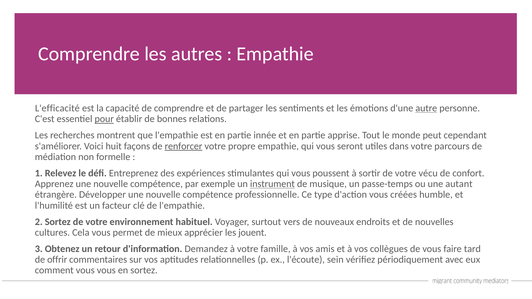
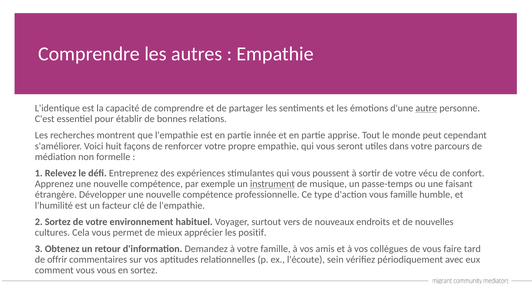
L'efficacité: L'efficacité -> L'identique
pour underline: present -> none
renforcer underline: present -> none
autant: autant -> faisant
vous créées: créées -> famille
jouent: jouent -> positif
